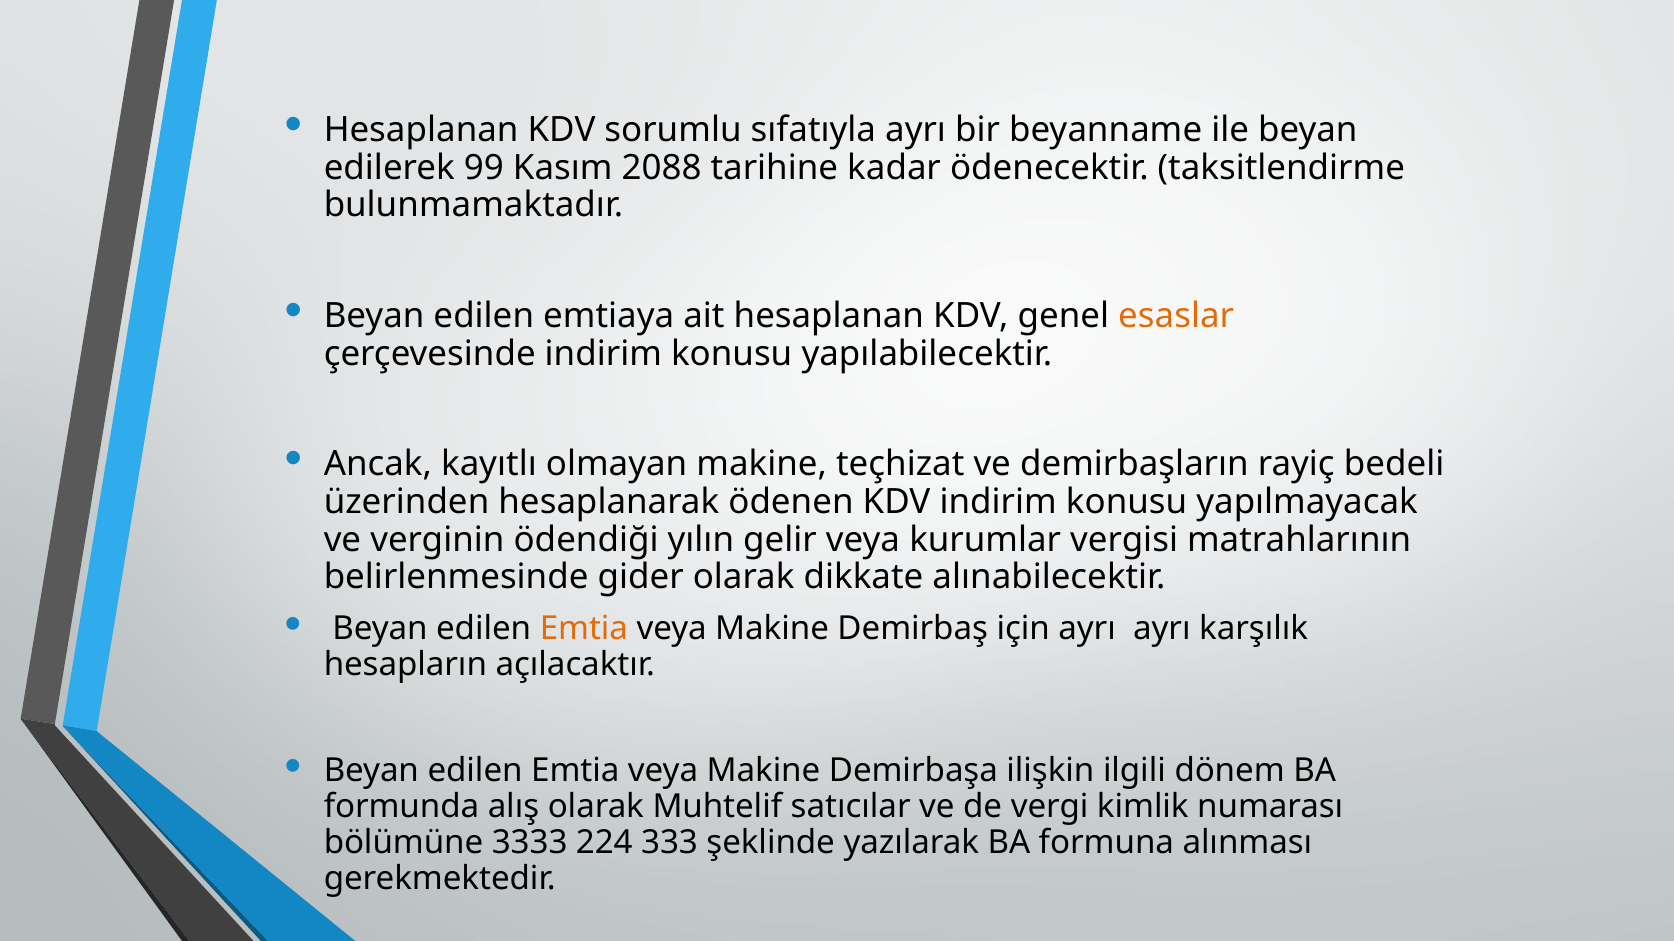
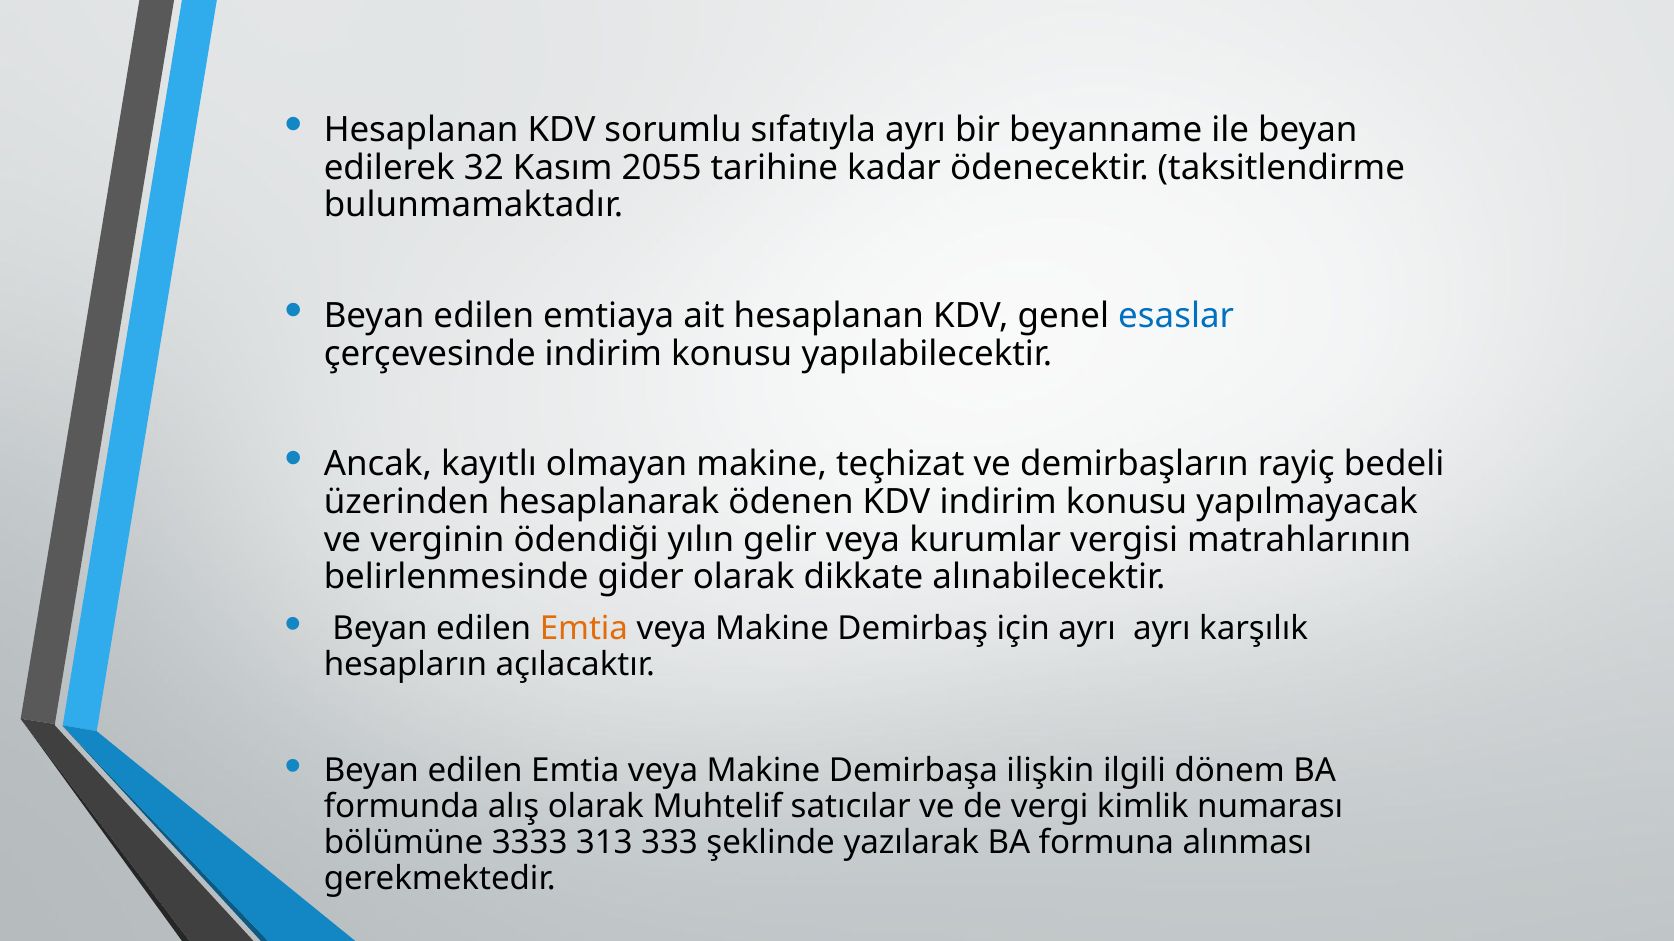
99: 99 -> 32
2088: 2088 -> 2055
esaslar colour: orange -> blue
224: 224 -> 313
